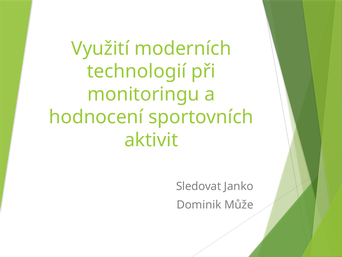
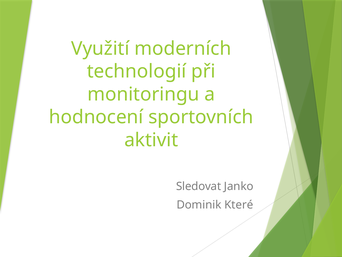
Může: Může -> Které
